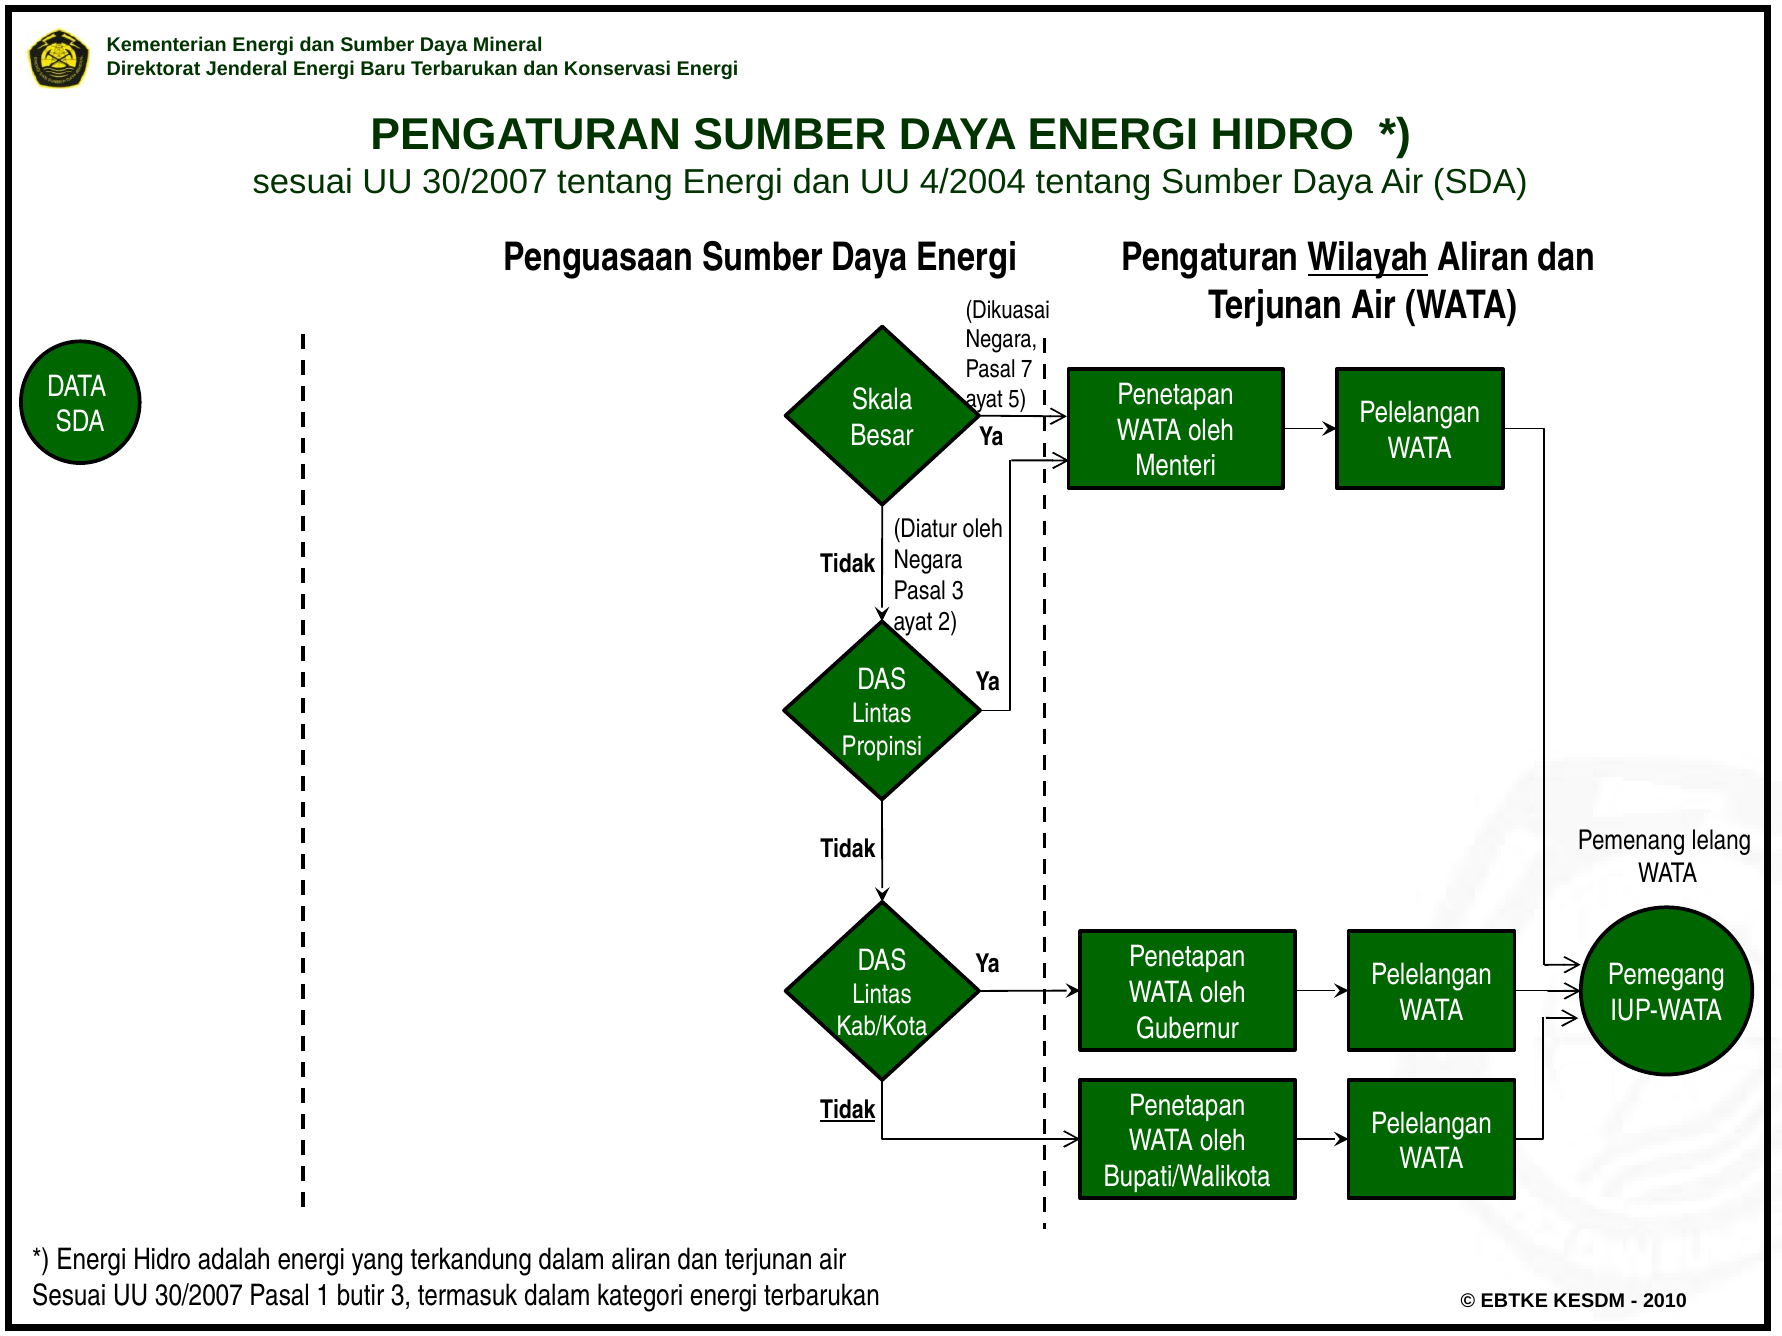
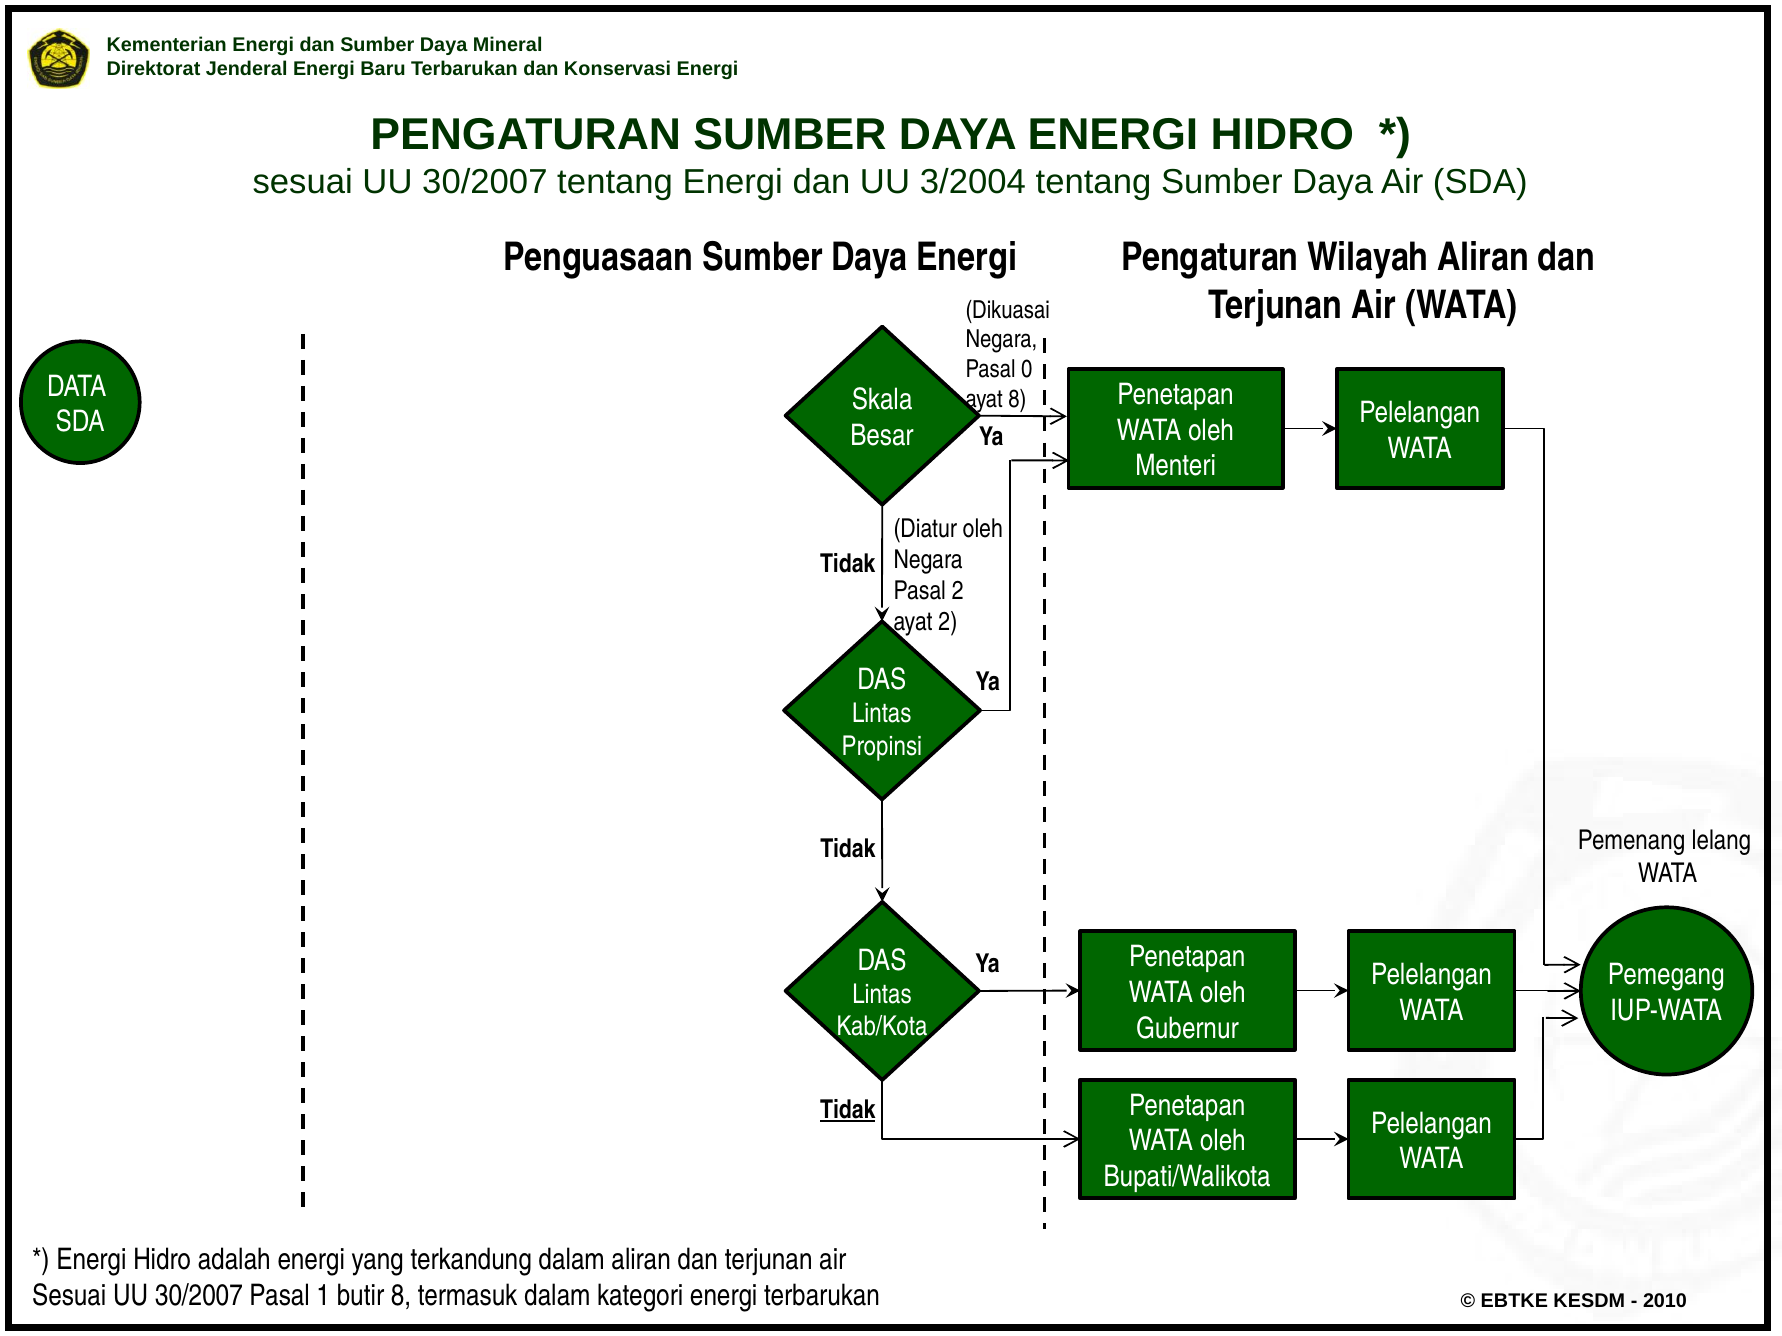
4/2004: 4/2004 -> 3/2004
Wilayah underline: present -> none
7: 7 -> 0
ayat 5: 5 -> 8
Pasal 3: 3 -> 2
butir 3: 3 -> 8
